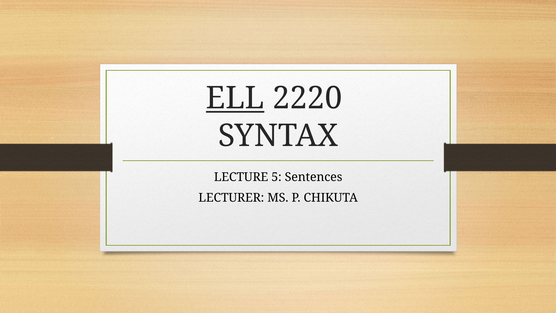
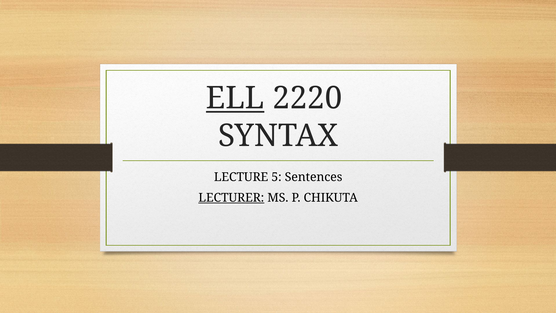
LECTURER underline: none -> present
